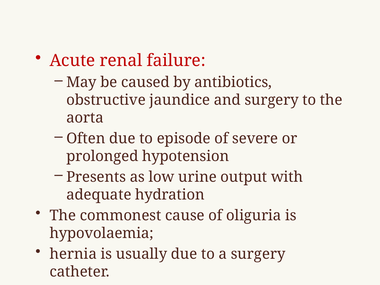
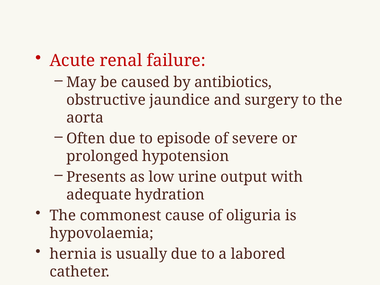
a surgery: surgery -> labored
